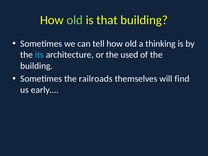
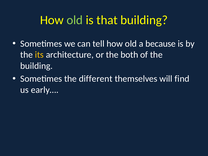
thinking: thinking -> because
its colour: light blue -> yellow
used: used -> both
railroads: railroads -> different
